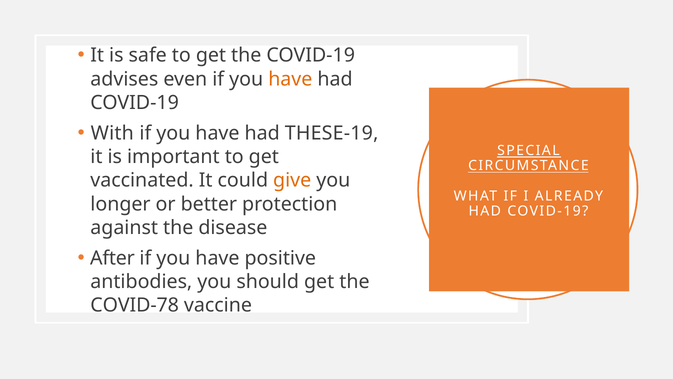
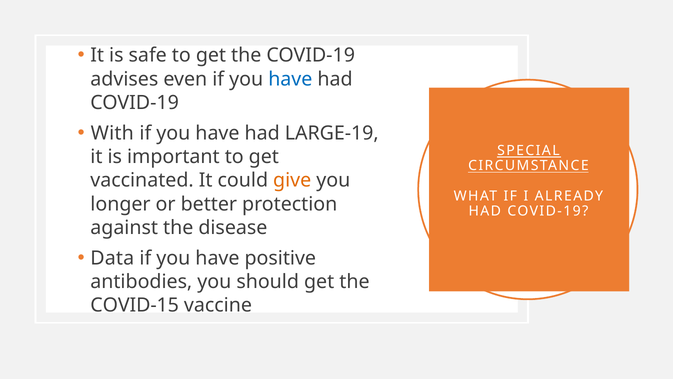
have at (290, 79) colour: orange -> blue
THESE-19: THESE-19 -> LARGE-19
After: After -> Data
COVID-78: COVID-78 -> COVID-15
